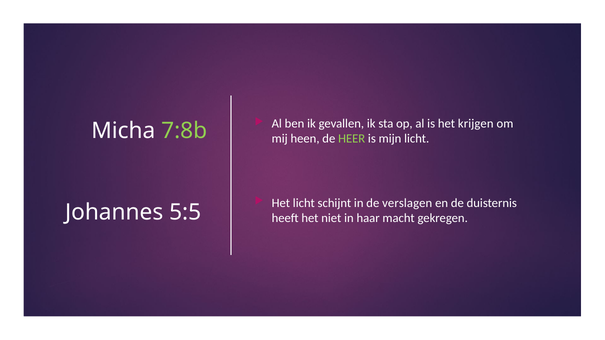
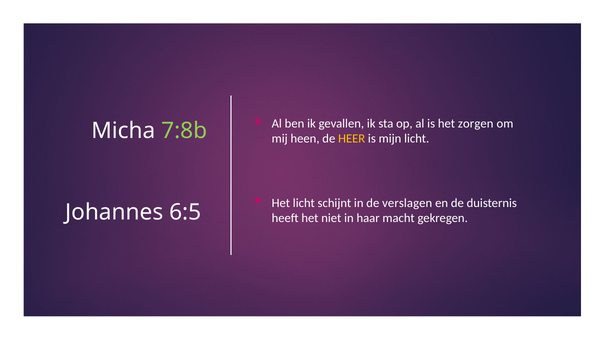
krijgen: krijgen -> zorgen
HEER colour: light green -> yellow
5:5: 5:5 -> 6:5
